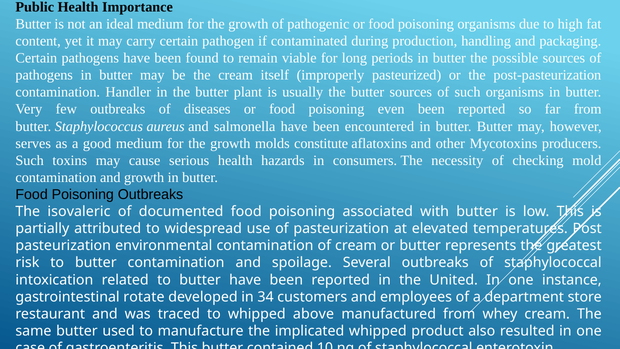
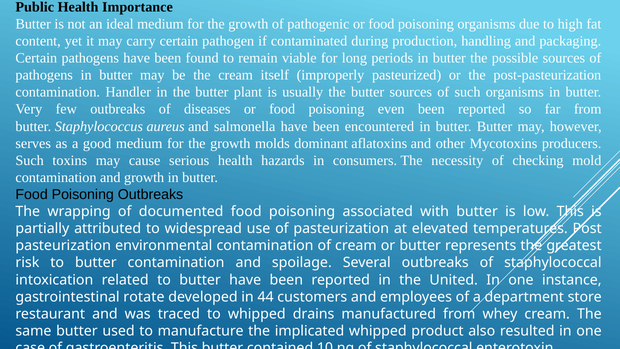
constitute: constitute -> dominant
isovaleric: isovaleric -> wrapping
34: 34 -> 44
above: above -> drains
